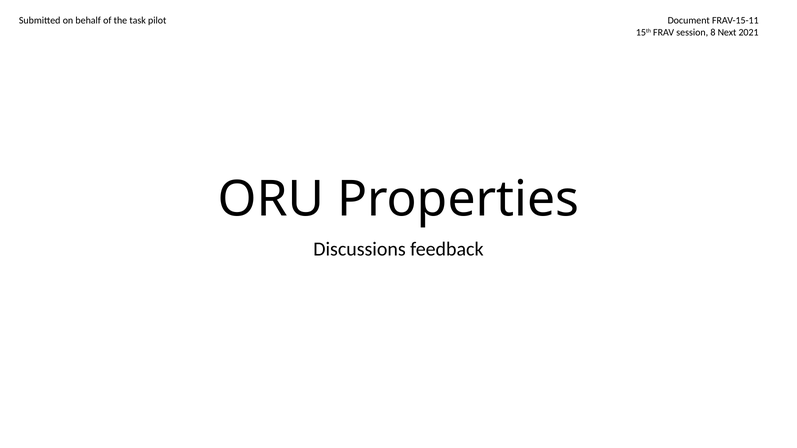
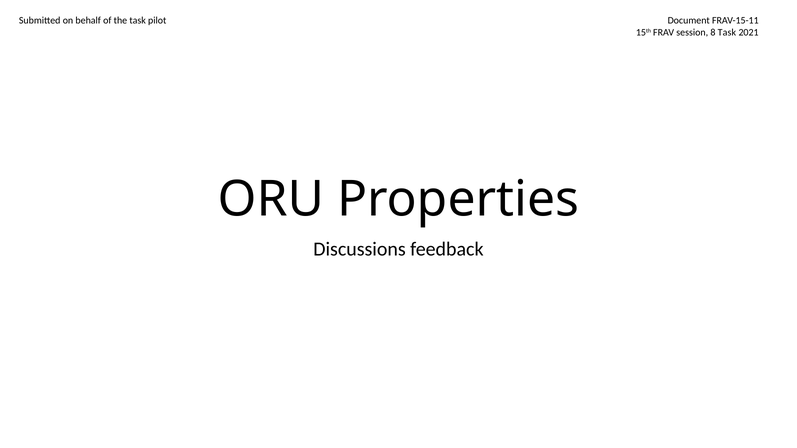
8 Next: Next -> Task
